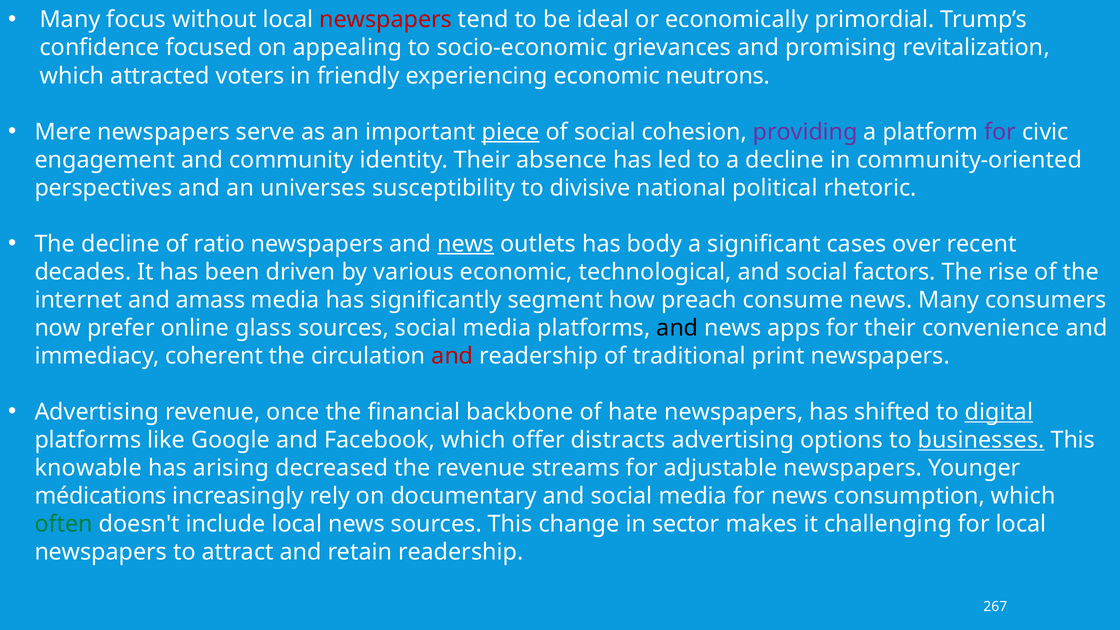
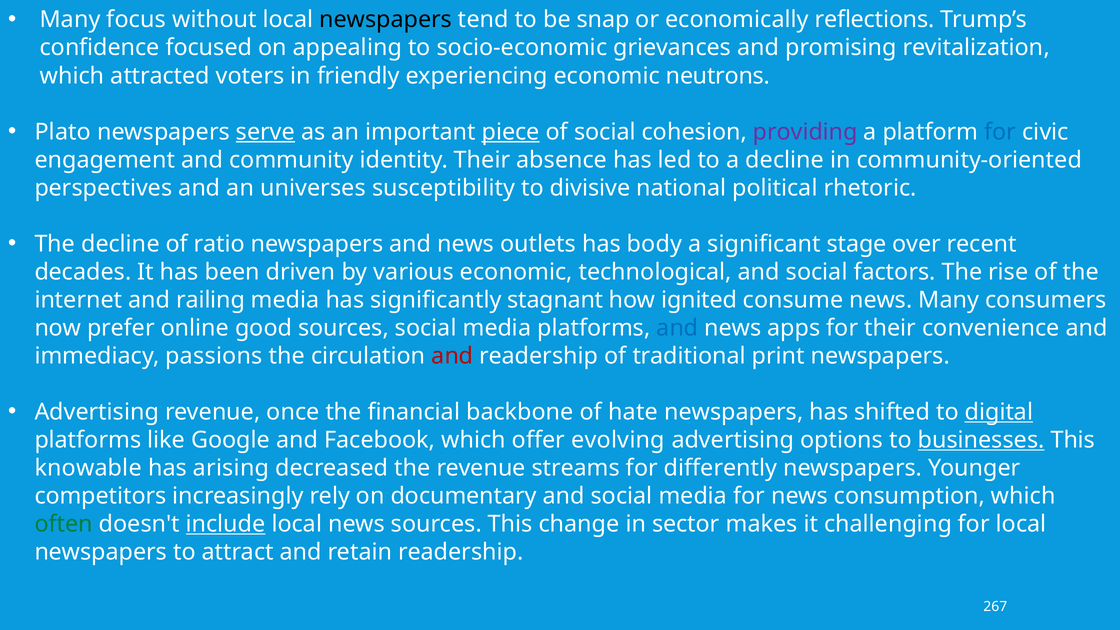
newspapers at (386, 20) colour: red -> black
ideal: ideal -> snap
primordial: primordial -> reflections
Mere: Mere -> Plato
serve underline: none -> present
for at (1000, 132) colour: purple -> blue
news at (466, 244) underline: present -> none
cases: cases -> stage
amass: amass -> railing
segment: segment -> stagnant
preach: preach -> ignited
glass: glass -> good
and at (677, 328) colour: black -> blue
coherent: coherent -> passions
distracts: distracts -> evolving
adjustable: adjustable -> differently
médications: médications -> competitors
include underline: none -> present
